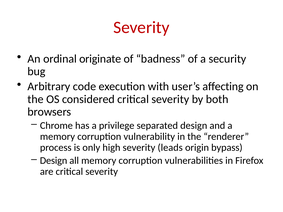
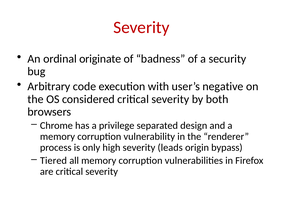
affecting: affecting -> negative
Design at (54, 161): Design -> Tiered
